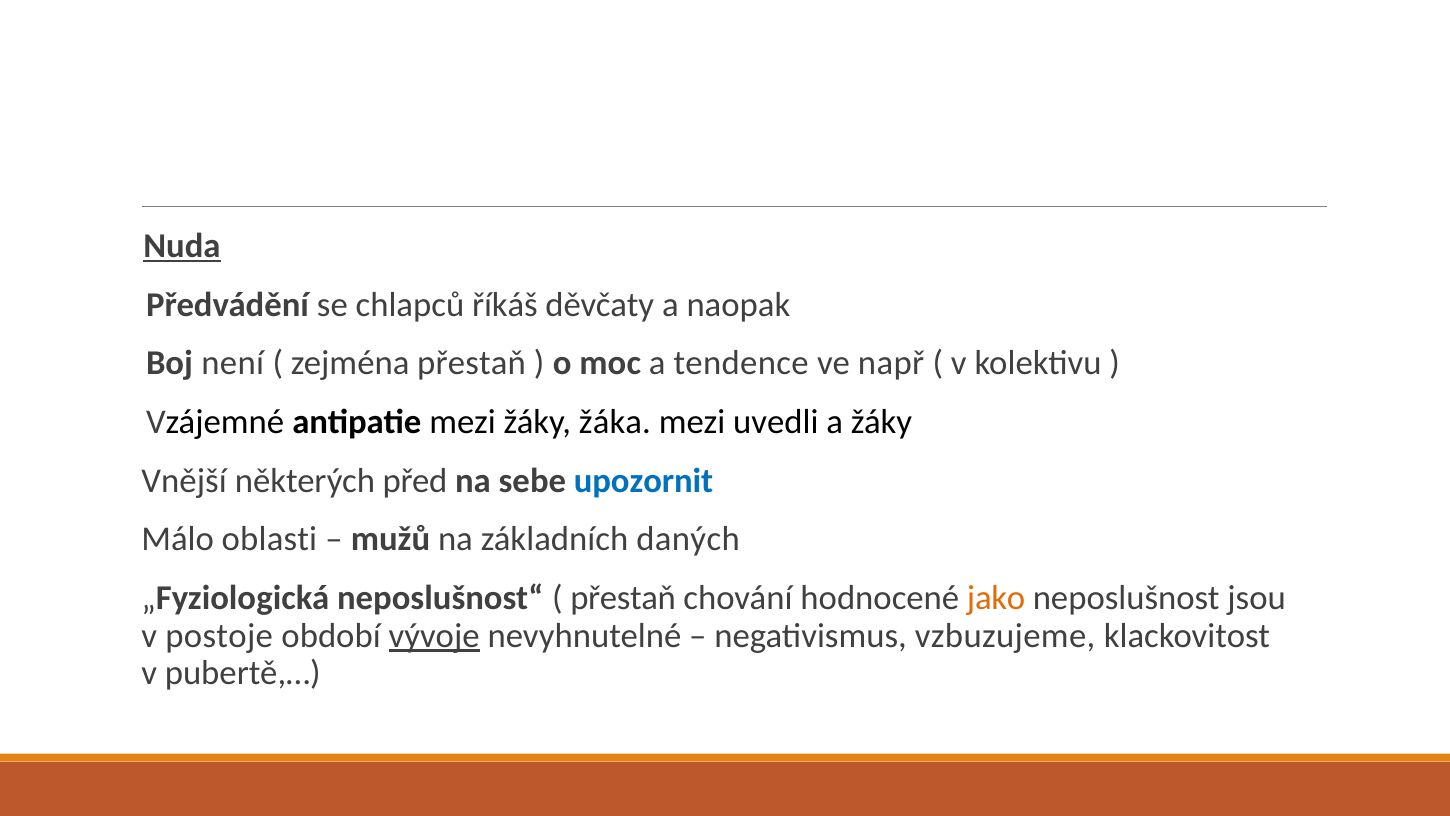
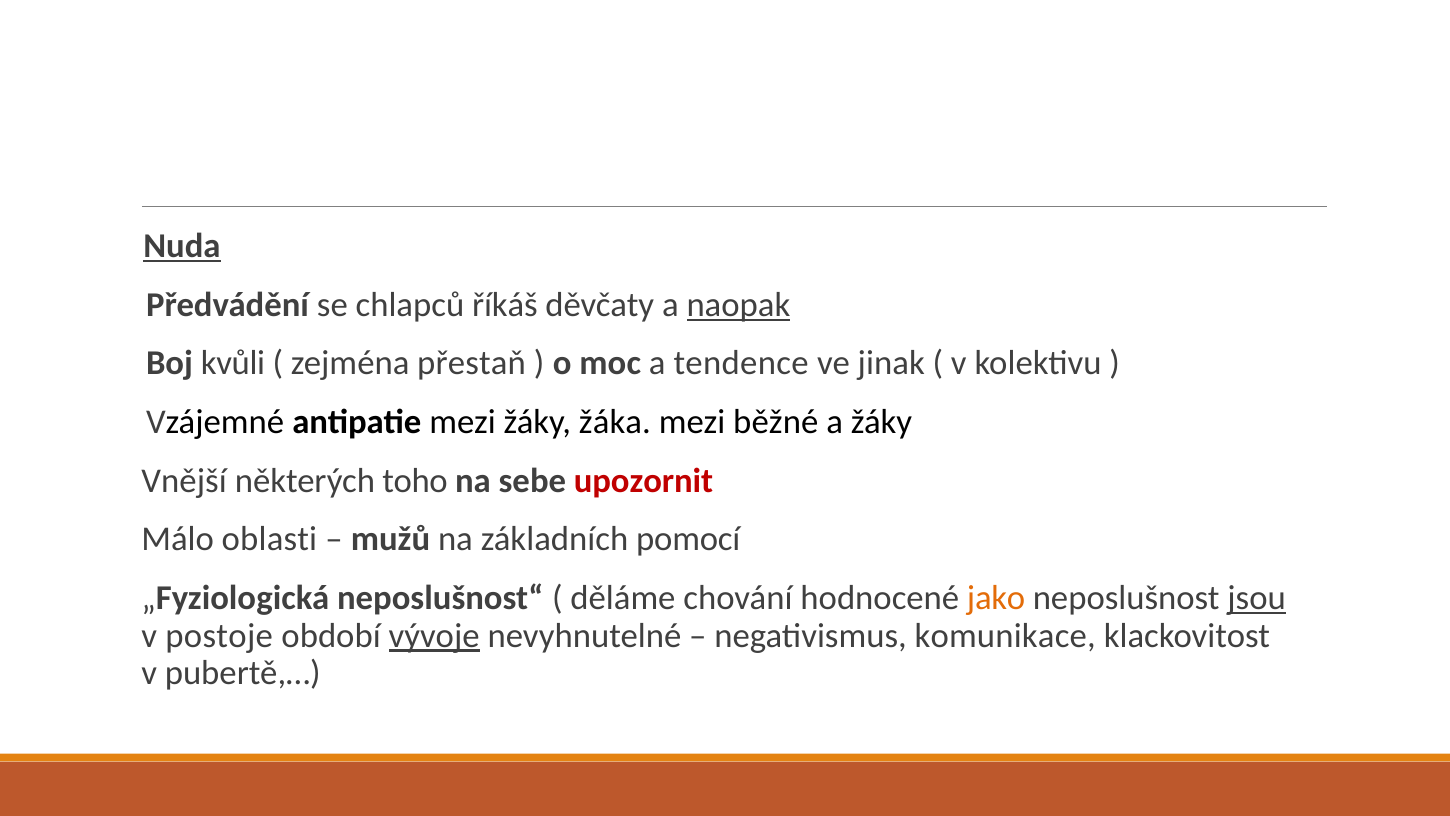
naopak underline: none -> present
není: není -> kvůli
např: např -> jinak
uvedli: uvedli -> běžné
před: před -> toho
upozornit colour: blue -> red
daných: daných -> pomocí
přestaň at (623, 598): přestaň -> děláme
jsou underline: none -> present
vzbuzujeme: vzbuzujeme -> komunikace
